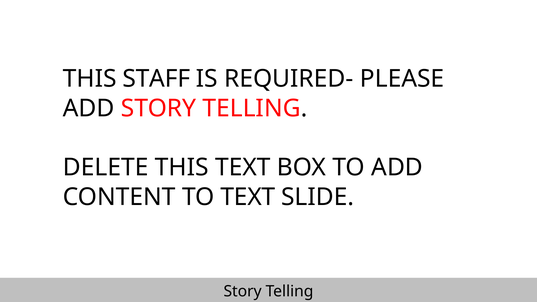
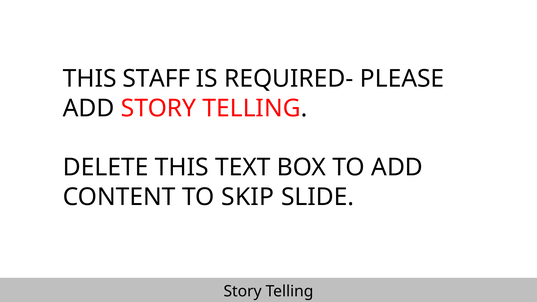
TO TEXT: TEXT -> SKIP
